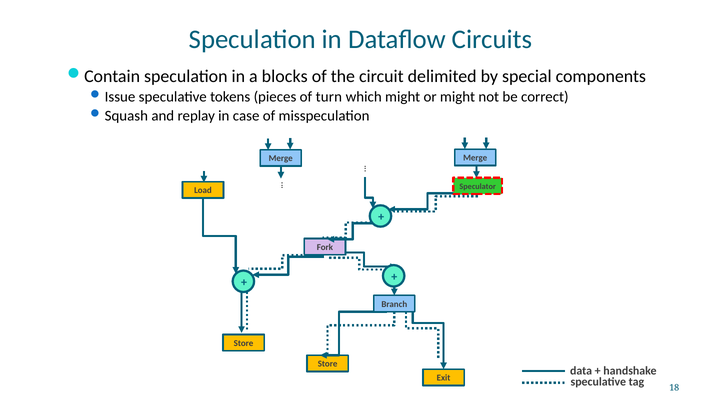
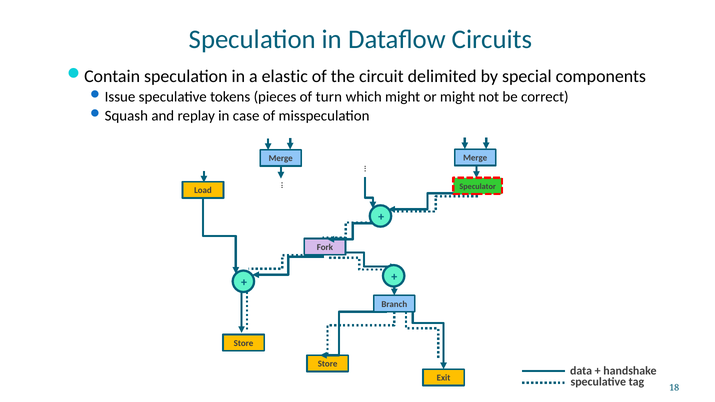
blocks: blocks -> elastic
